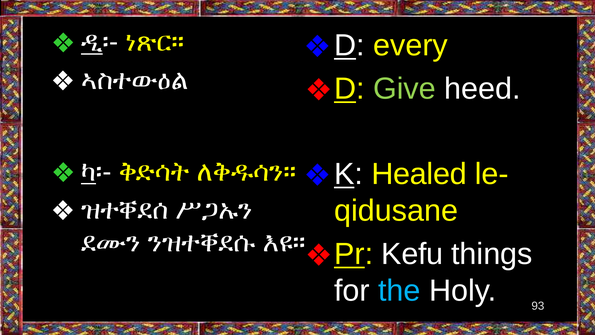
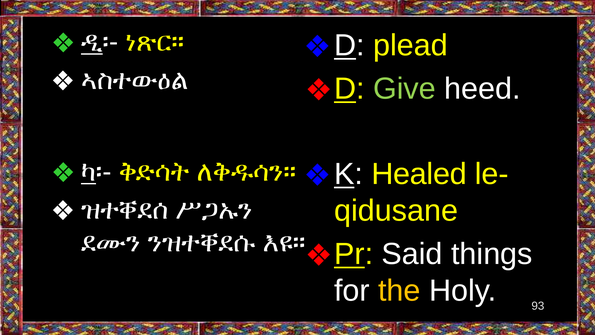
every: every -> plead
Kefu: Kefu -> Said
the colour: light blue -> yellow
